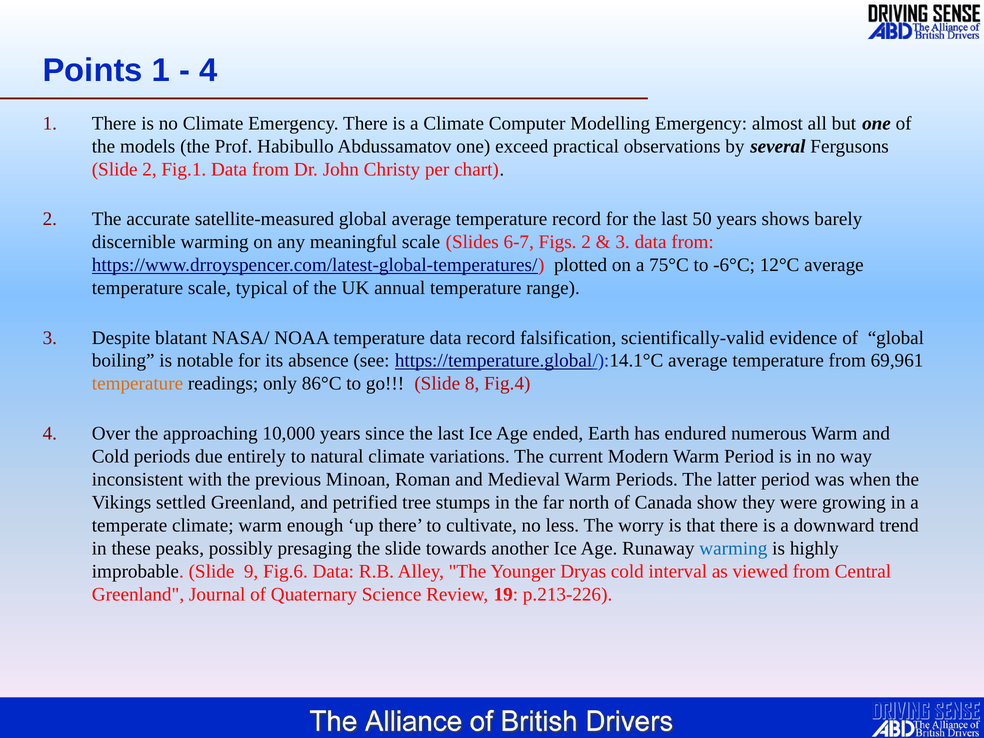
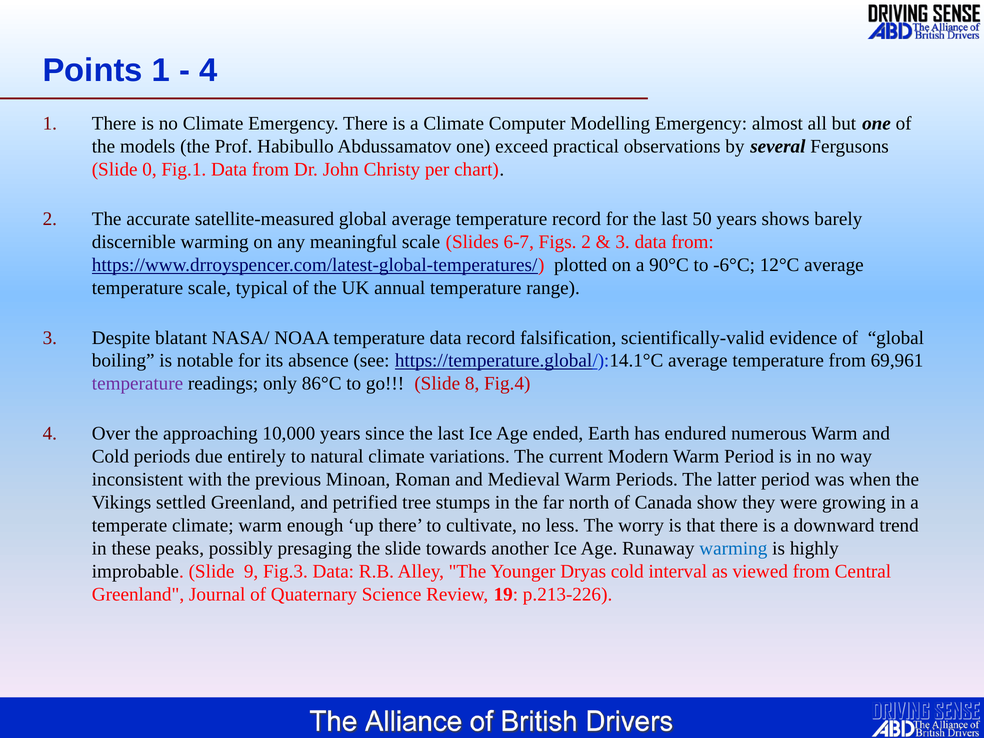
Slide 2: 2 -> 0
75°C: 75°C -> 90°C
temperature at (138, 384) colour: orange -> purple
Fig.6: Fig.6 -> Fig.3
